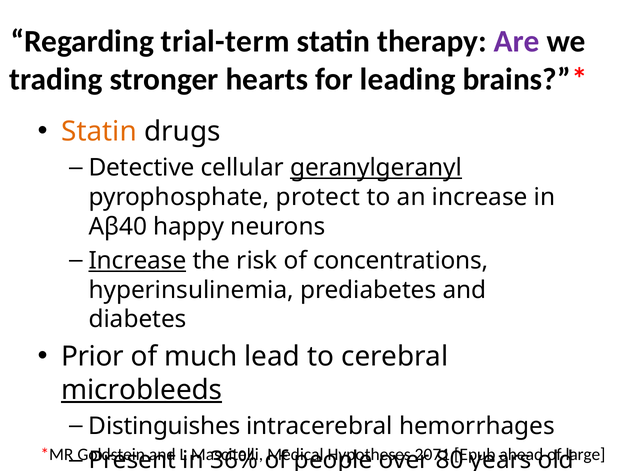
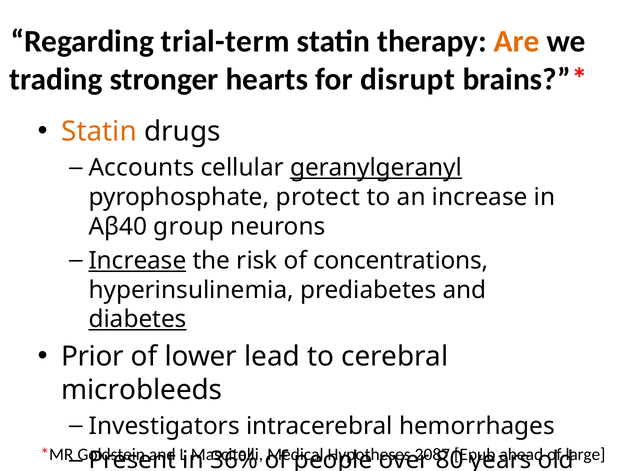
Are colour: purple -> orange
leading: leading -> disrupt
Detective: Detective -> Accounts
happy: happy -> group
diabetes underline: none -> present
much: much -> lower
microbleeds underline: present -> none
Distinguishes: Distinguishes -> Investigators
2071: 2071 -> 2087
